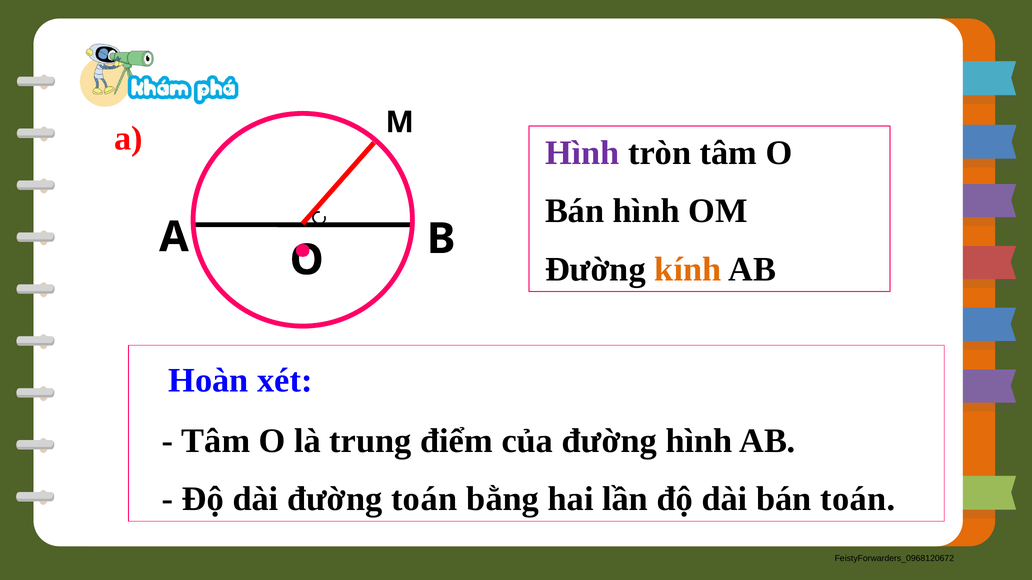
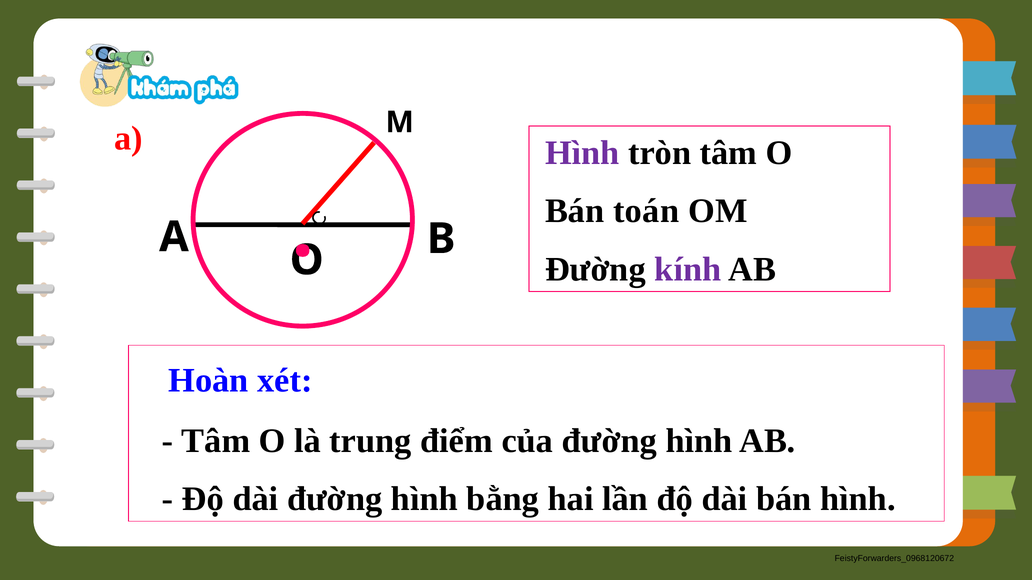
Bán hình: hình -> toán
kính colour: orange -> purple
dài đường toán: toán -> hình
bán toán: toán -> hình
